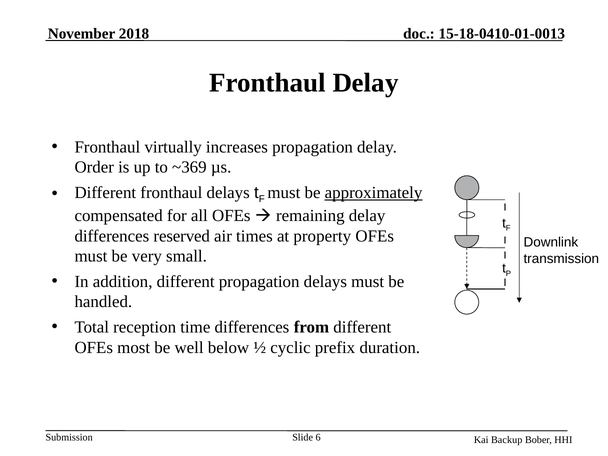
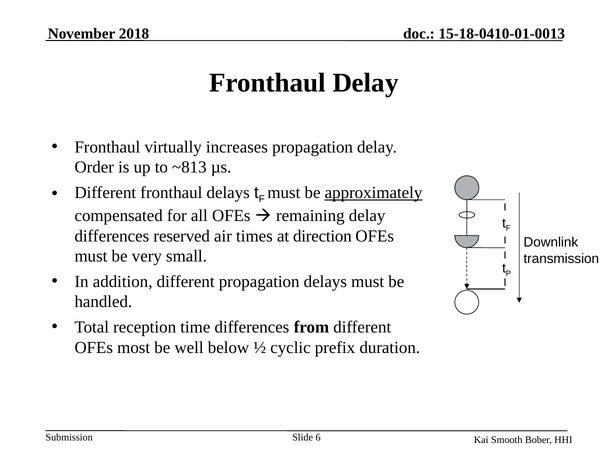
~369: ~369 -> ~813
property: property -> direction
Backup: Backup -> Smooth
